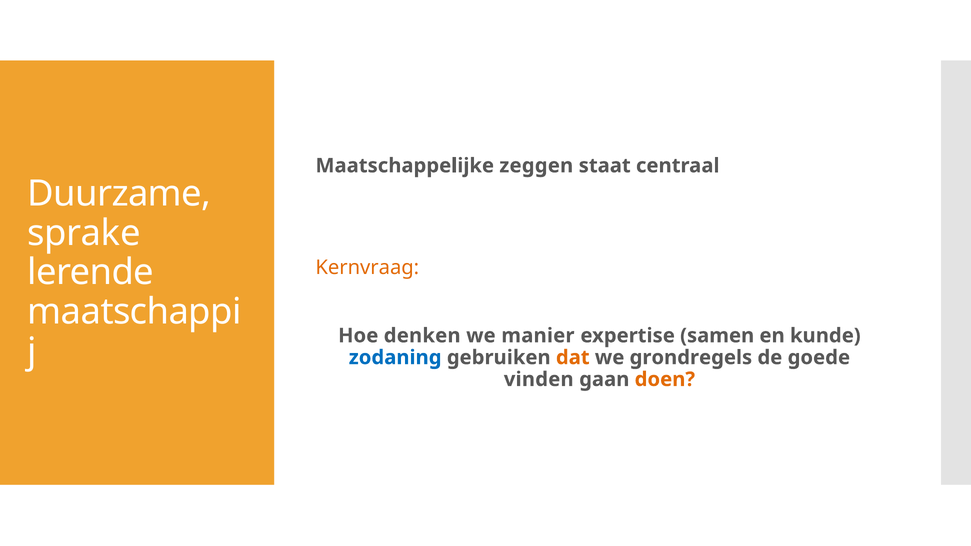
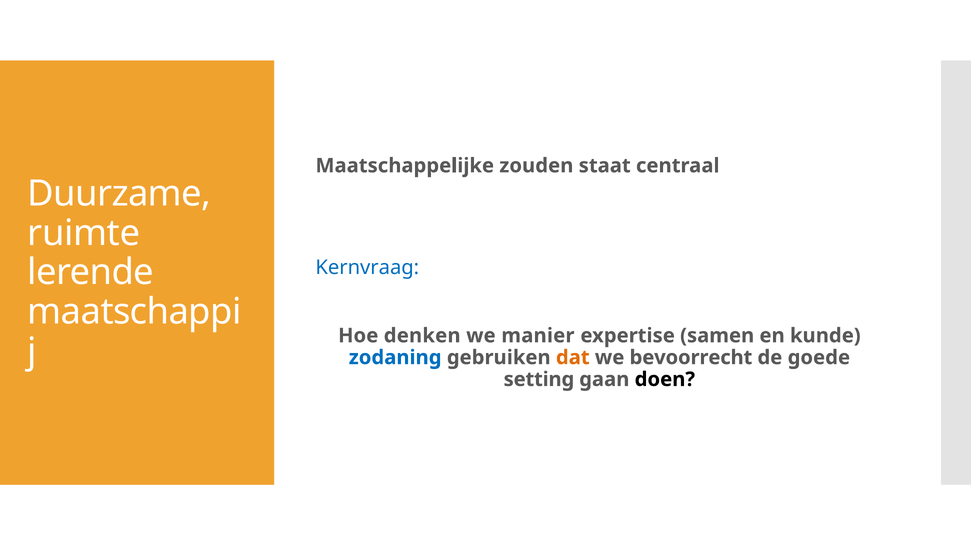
zeggen: zeggen -> zouden
sprake: sprake -> ruimte
Kernvraag colour: orange -> blue
grondregels: grondregels -> bevoorrecht
vinden: vinden -> setting
doen colour: orange -> black
